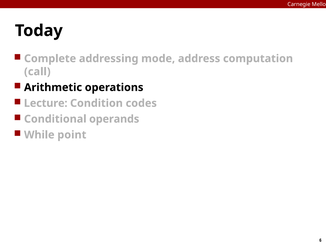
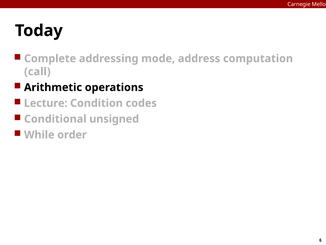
operands: operands -> unsigned
point: point -> order
